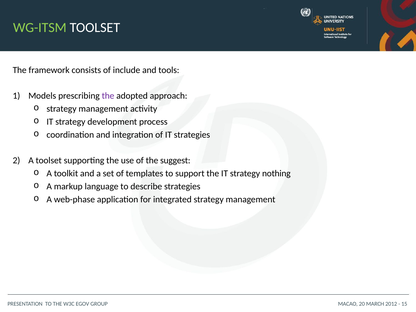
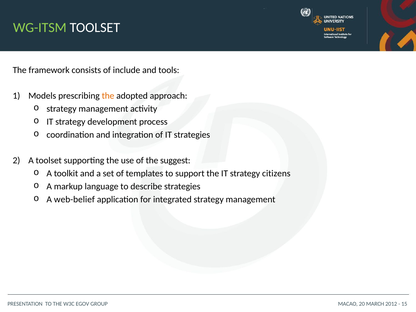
the at (108, 96) colour: purple -> orange
nothing: nothing -> citizens
web-phase: web-phase -> web-belief
